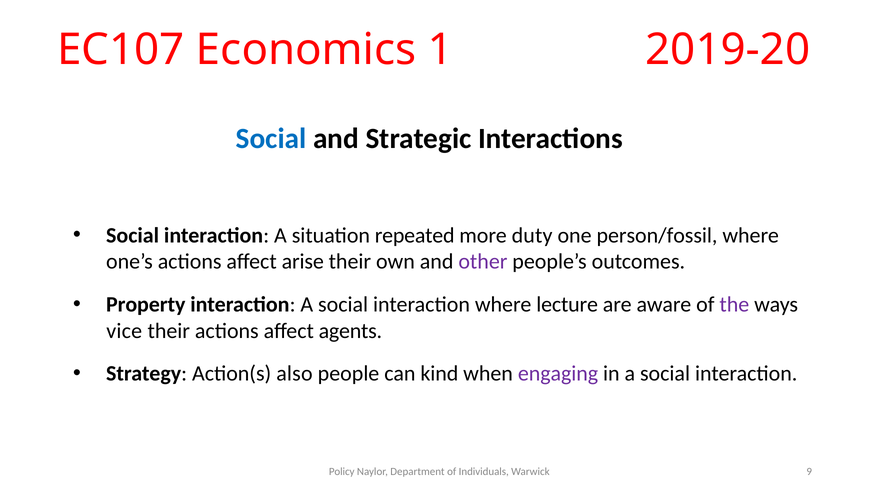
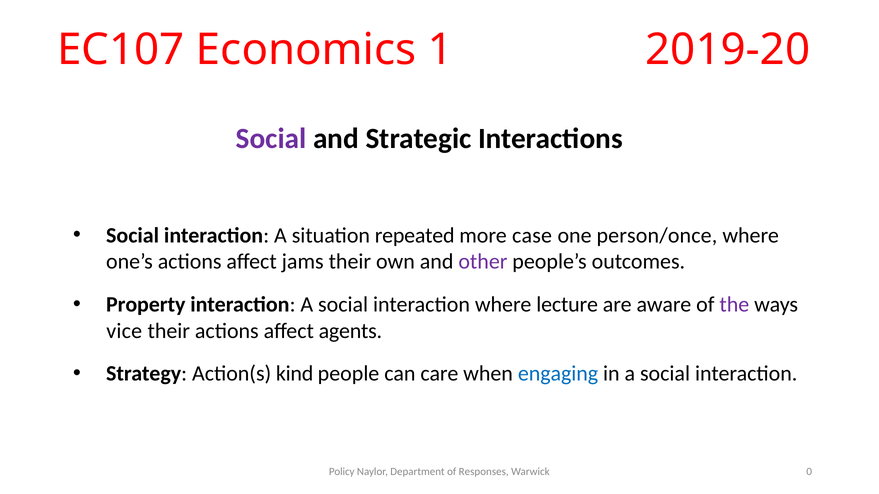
Social at (271, 139) colour: blue -> purple
duty: duty -> case
person/fossil: person/fossil -> person/once
arise: arise -> jams
also: also -> kind
kind: kind -> care
engaging colour: purple -> blue
Individuals: Individuals -> Responses
9: 9 -> 0
